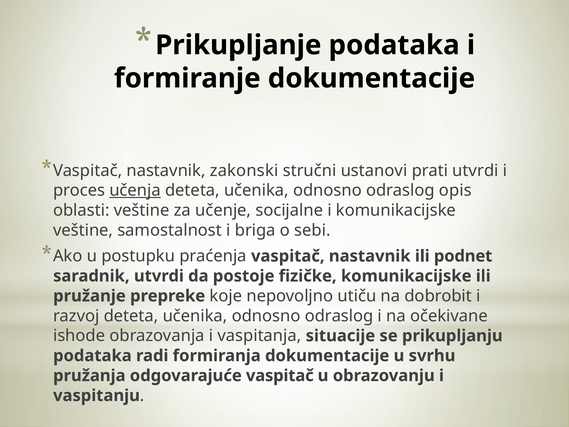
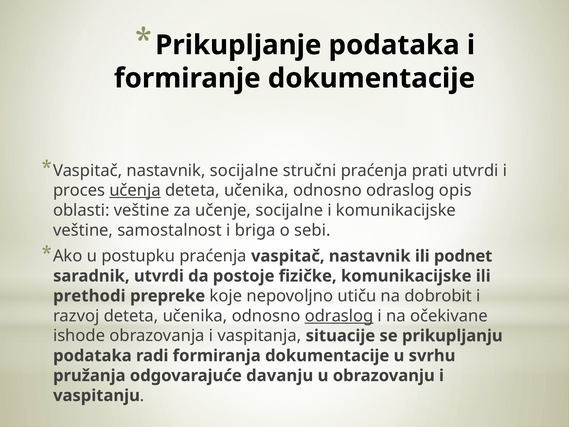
nastavnik zakonski: zakonski -> socijalne
stručni ustanovi: ustanovi -> praćenja
pružanje: pružanje -> prethodi
odraslog at (339, 316) underline: none -> present
odgovarajuće vaspitač: vaspitač -> davanju
